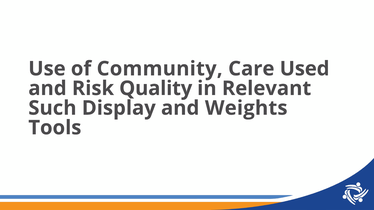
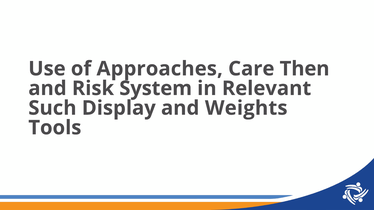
Community: Community -> Approaches
Used: Used -> Then
Quality: Quality -> System
